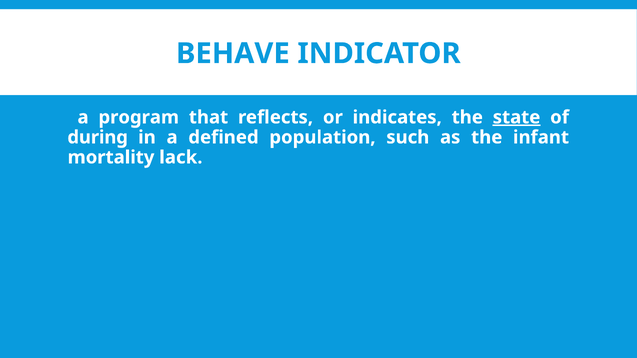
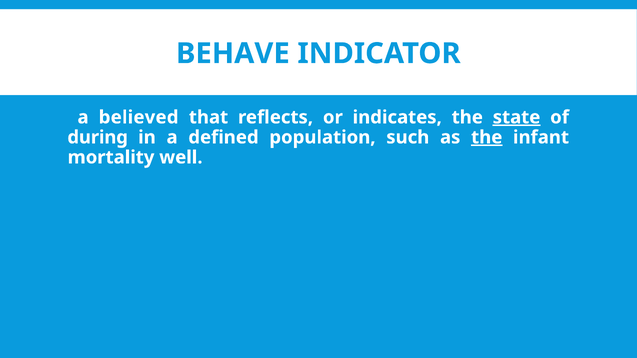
program: program -> believed
the at (487, 137) underline: none -> present
lack: lack -> well
